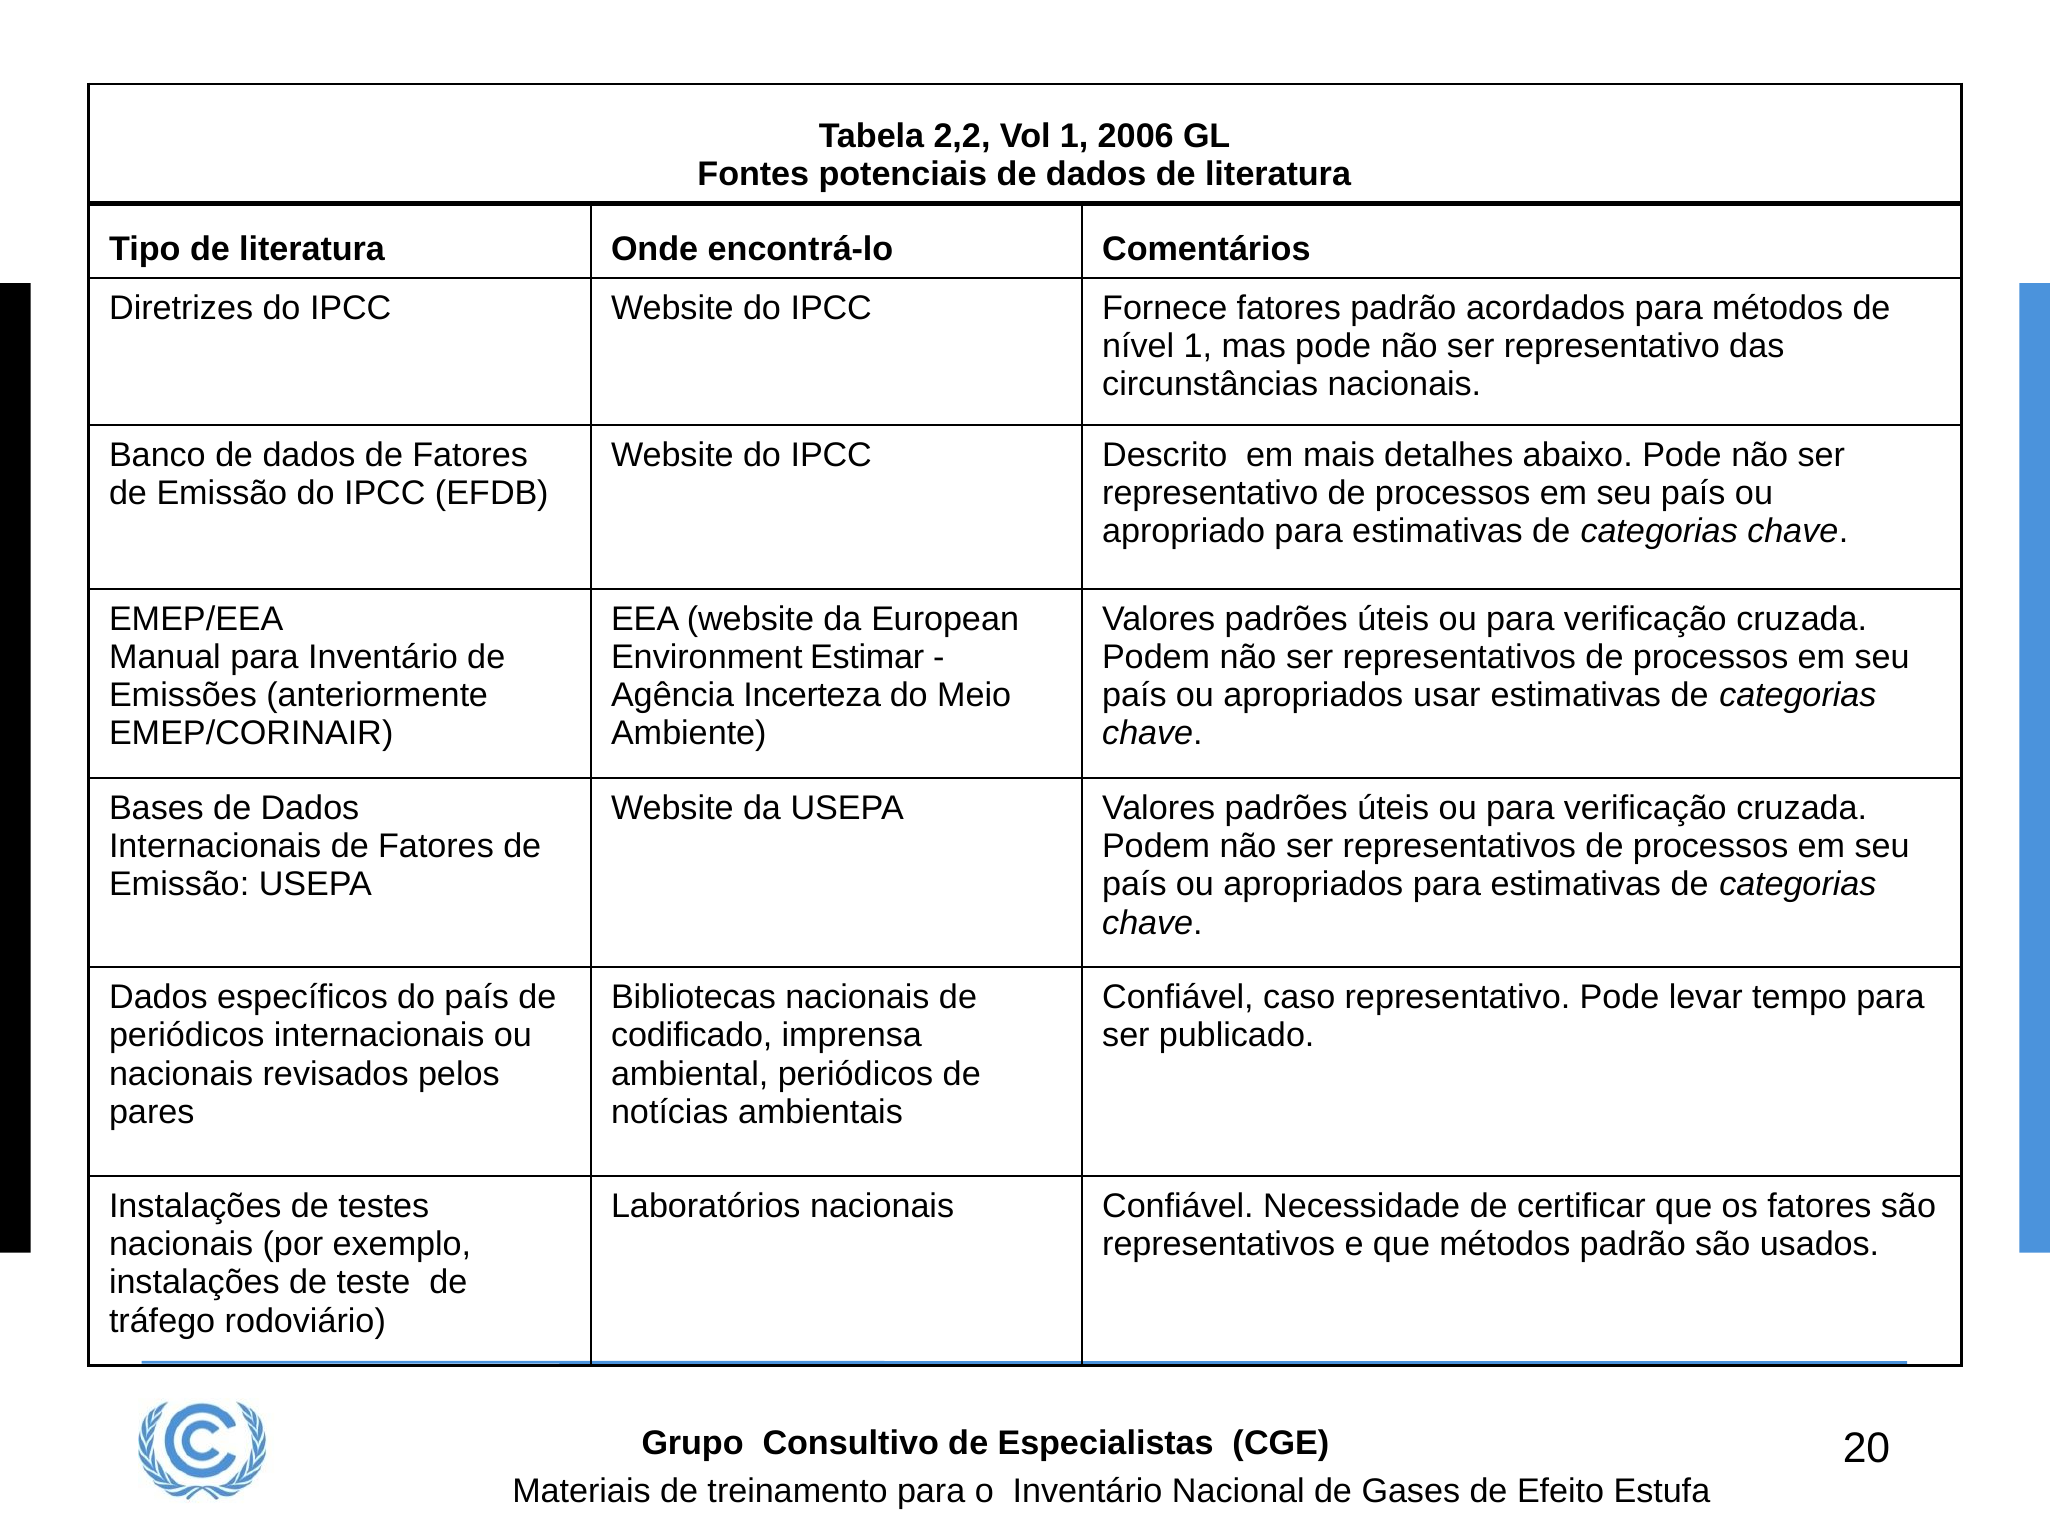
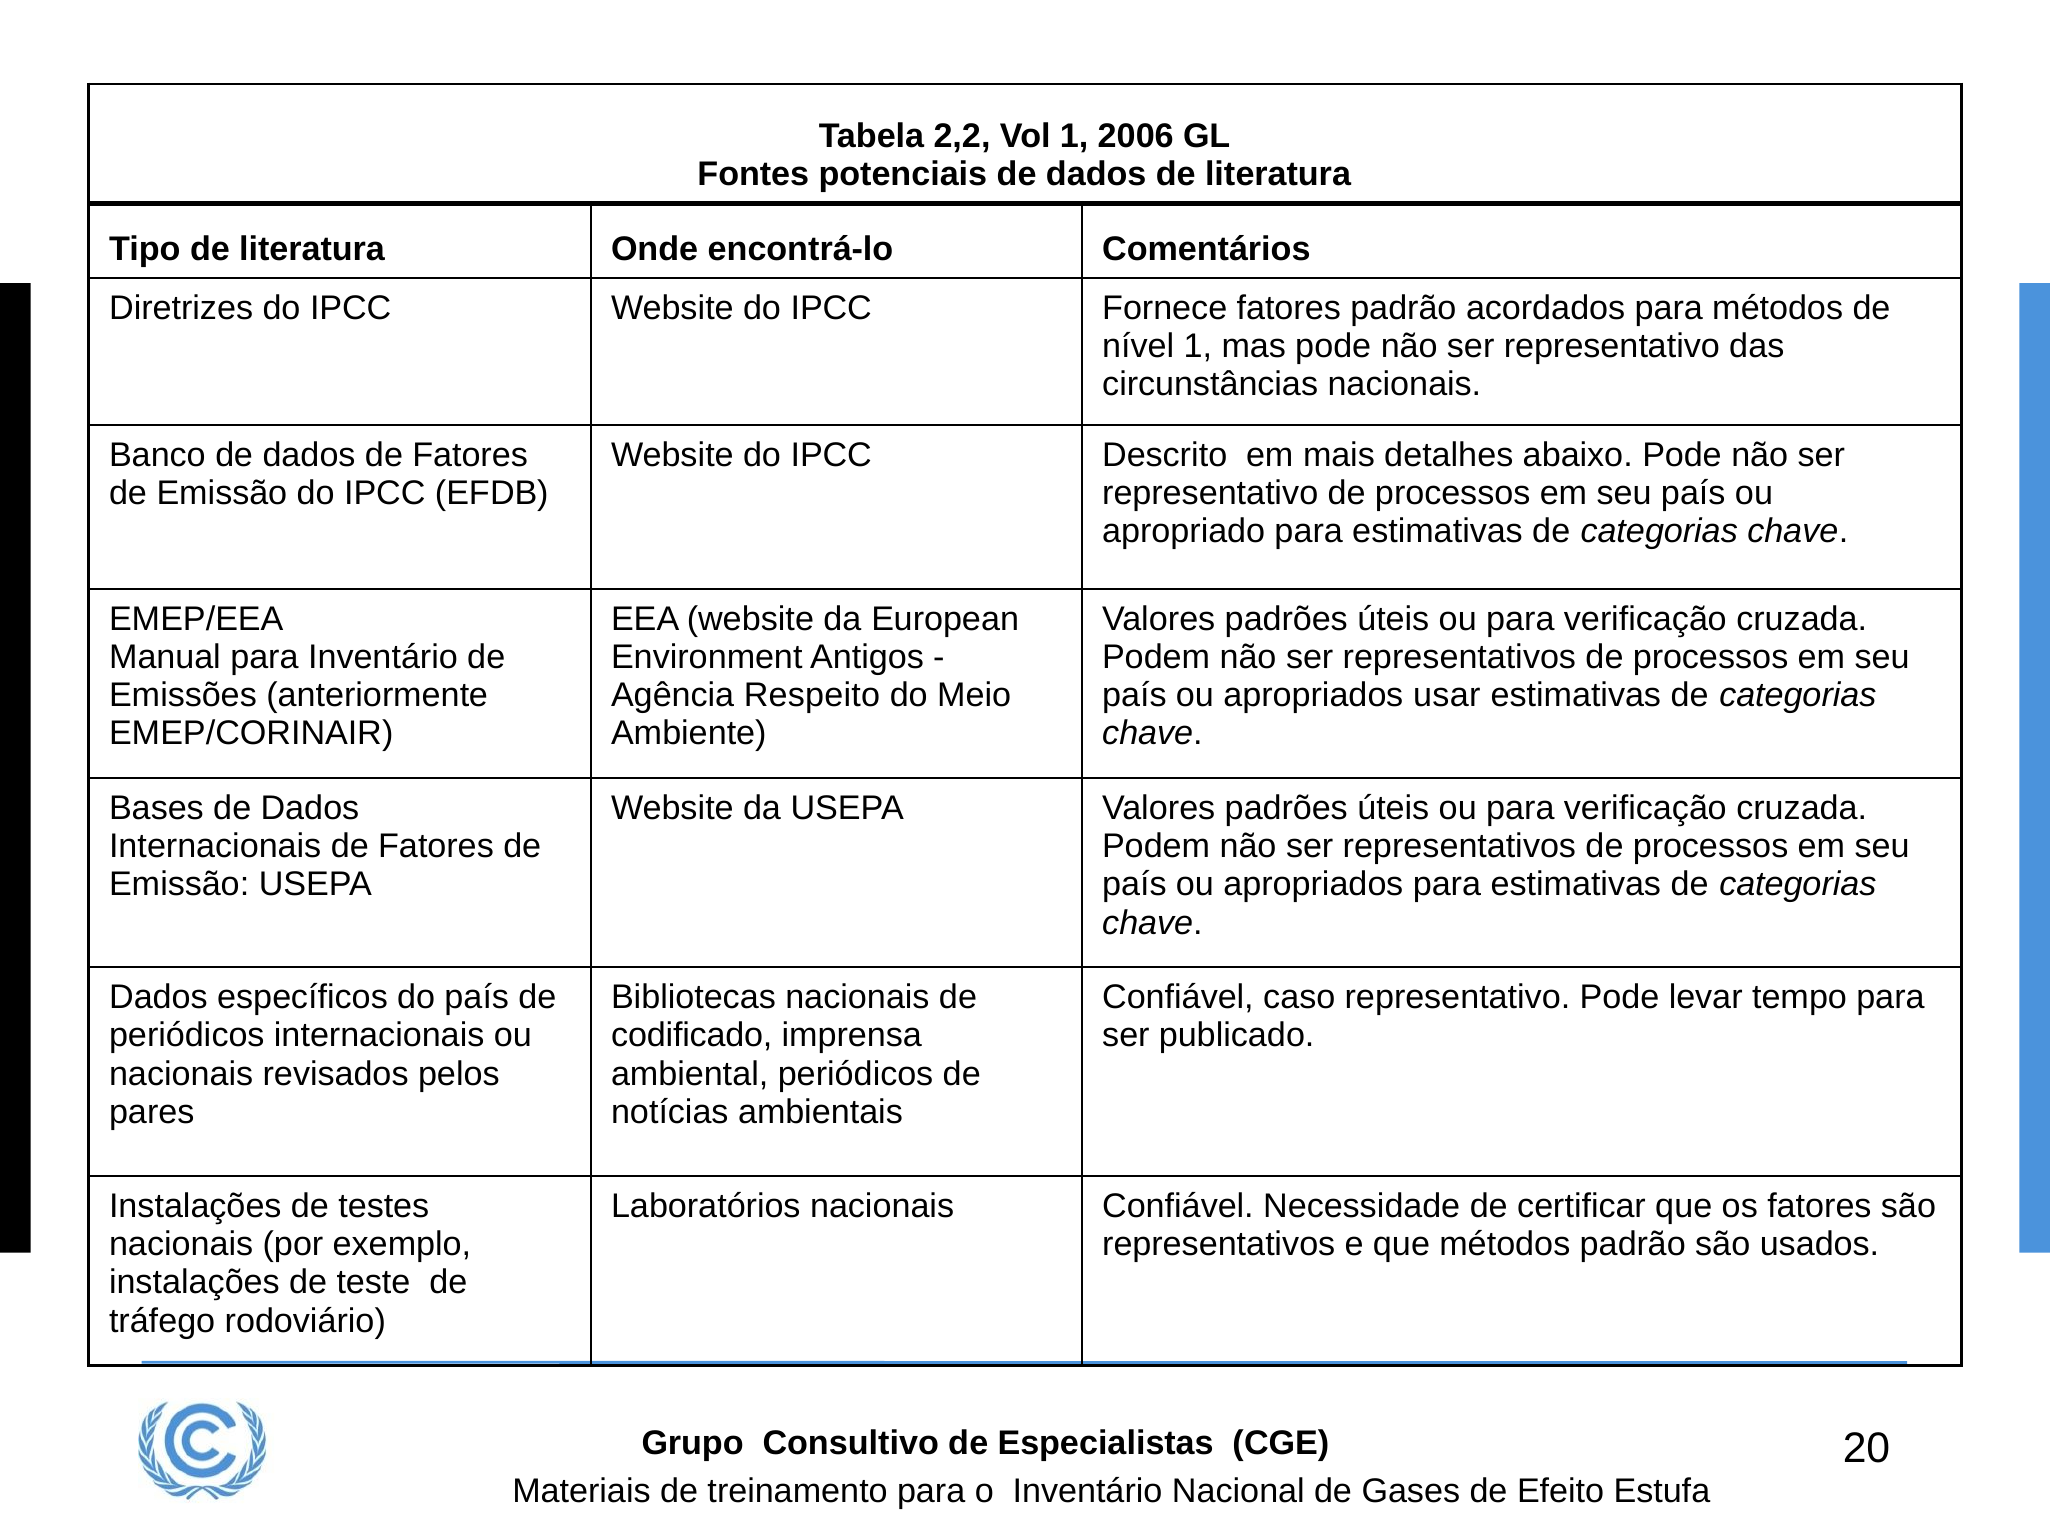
Estimar: Estimar -> Antigos
Incerteza: Incerteza -> Respeito
